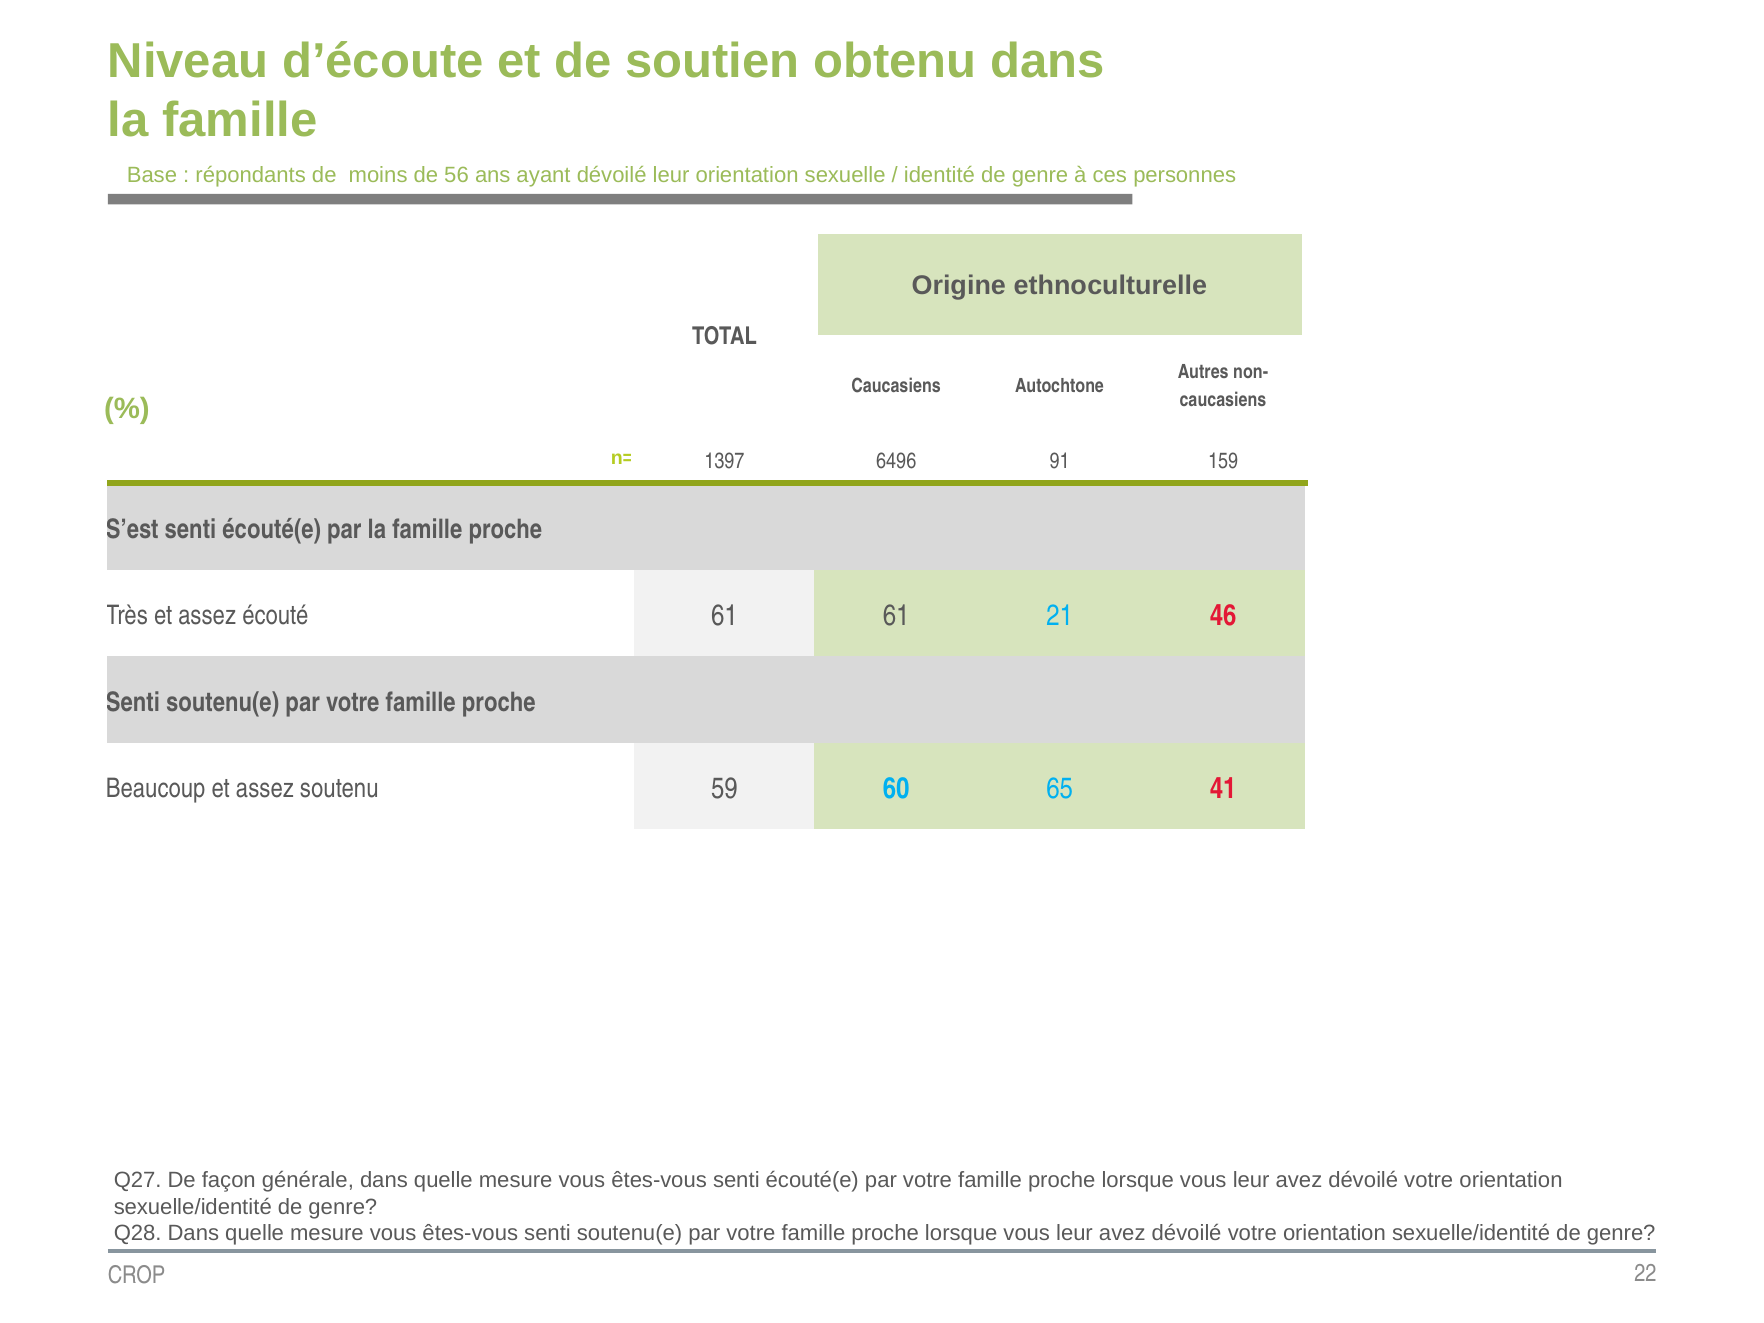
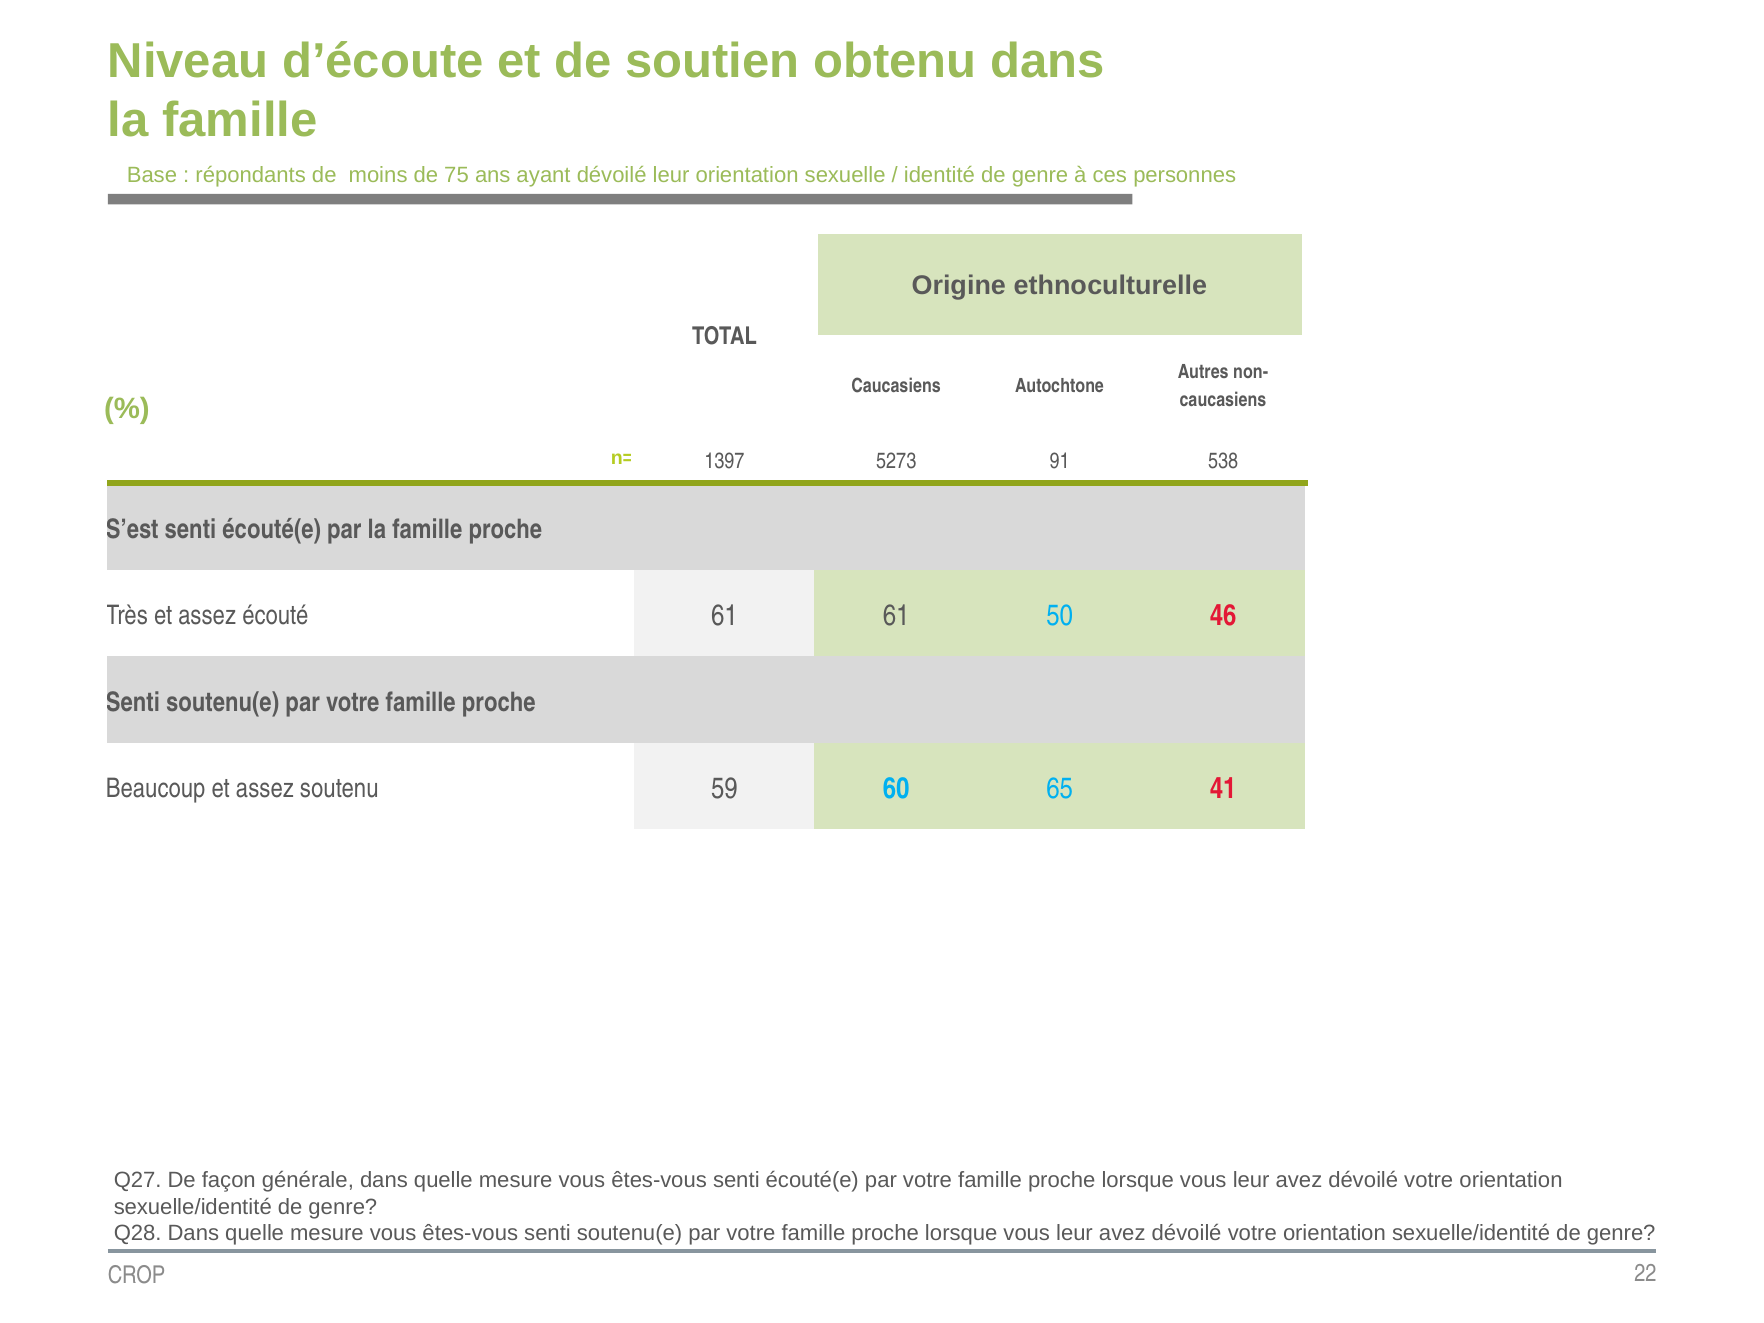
56: 56 -> 75
6496: 6496 -> 5273
159: 159 -> 538
21: 21 -> 50
